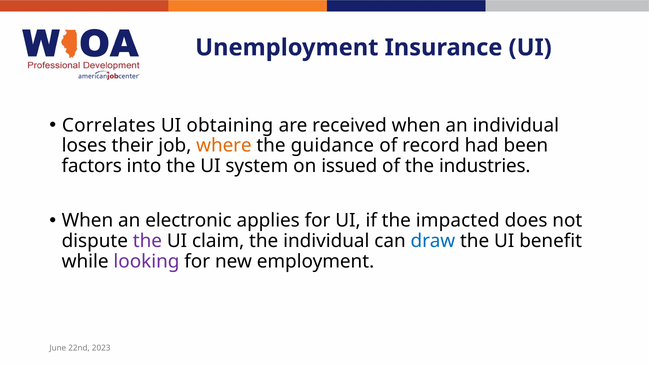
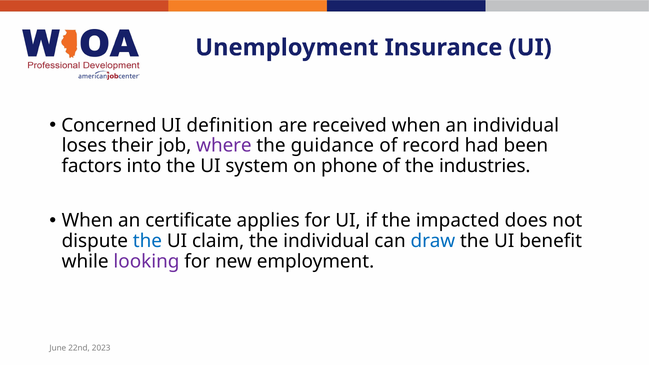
Correlates: Correlates -> Concerned
obtaining: obtaining -> definition
where colour: orange -> purple
issued: issued -> phone
electronic: electronic -> certificate
the at (147, 241) colour: purple -> blue
